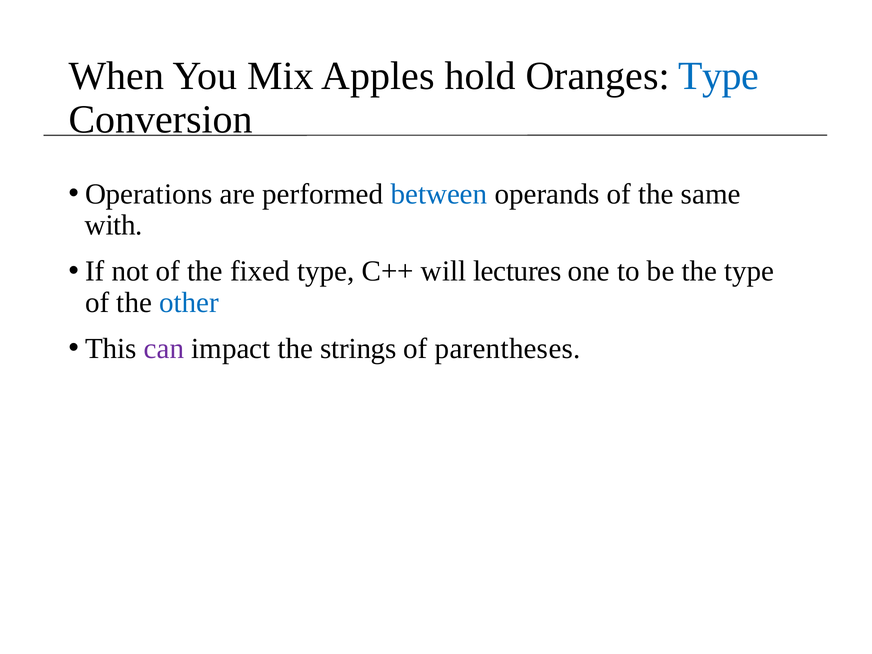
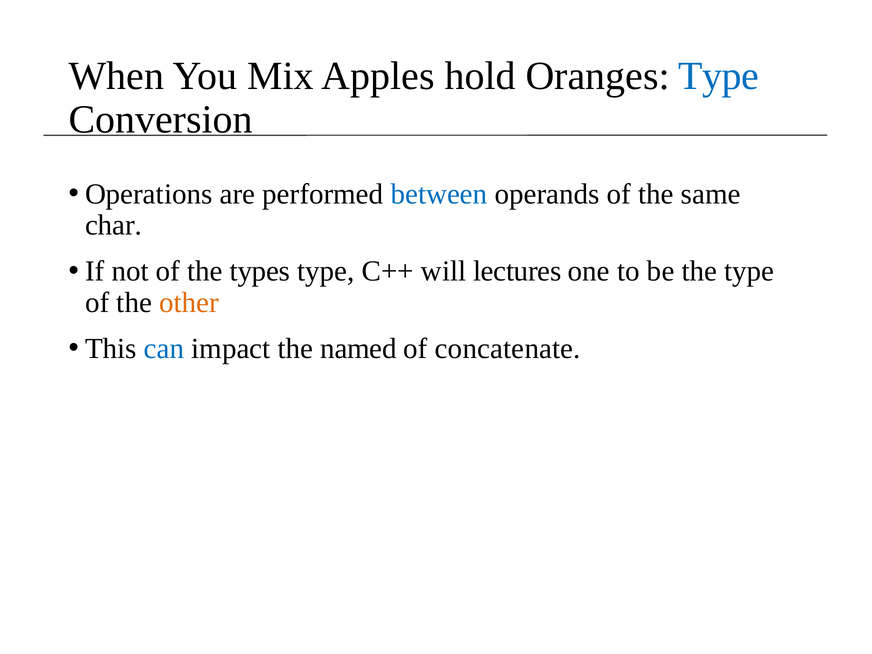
with: with -> char
fixed: fixed -> types
other colour: blue -> orange
can colour: purple -> blue
strings: strings -> named
parentheses: parentheses -> concatenate
